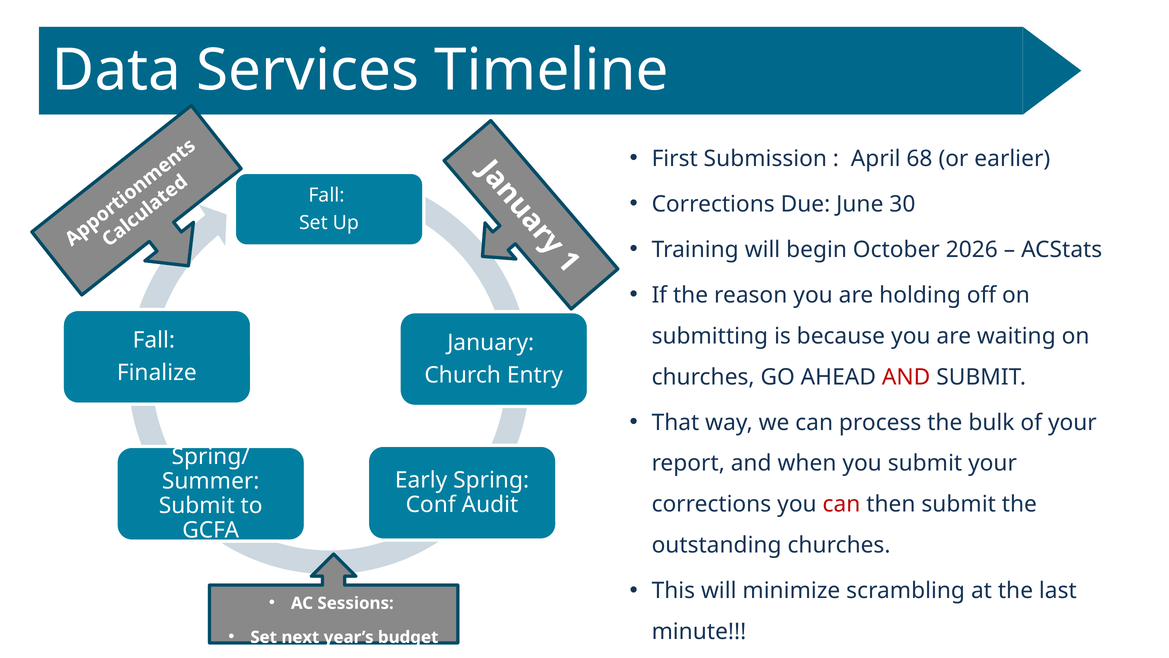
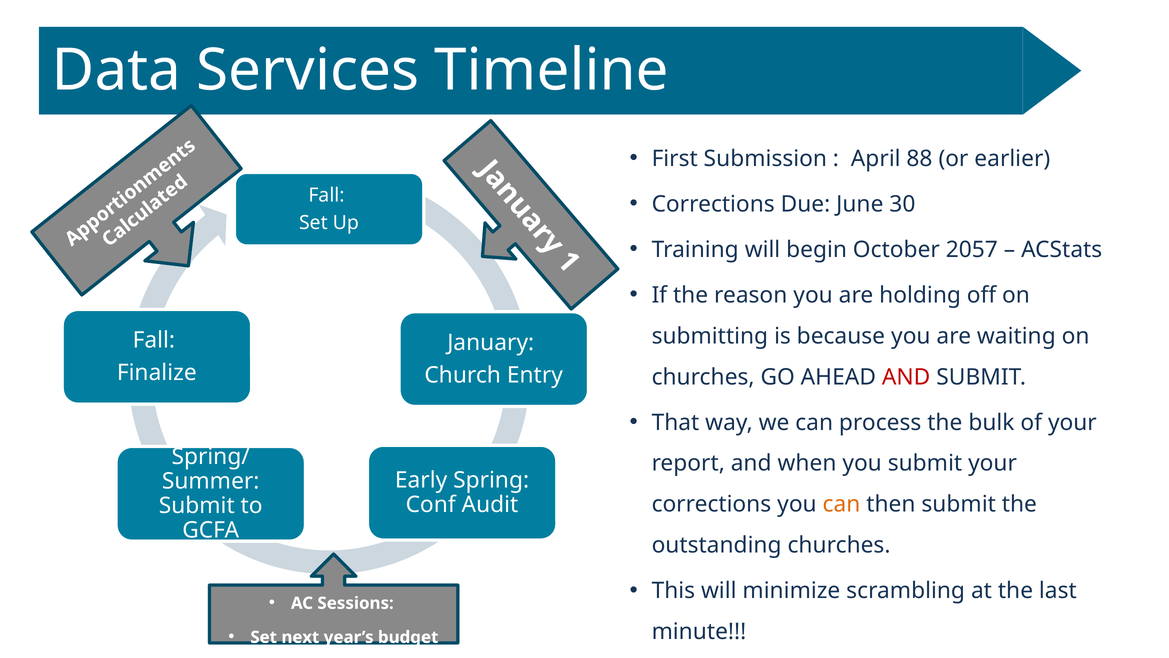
68: 68 -> 88
2026: 2026 -> 2057
can at (841, 504) colour: red -> orange
